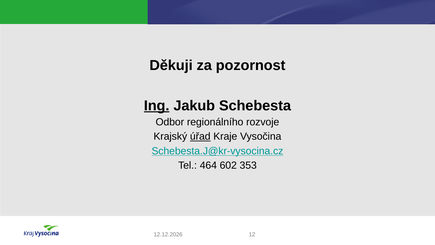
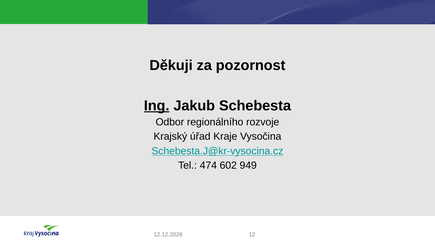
úřad underline: present -> none
464: 464 -> 474
353: 353 -> 949
